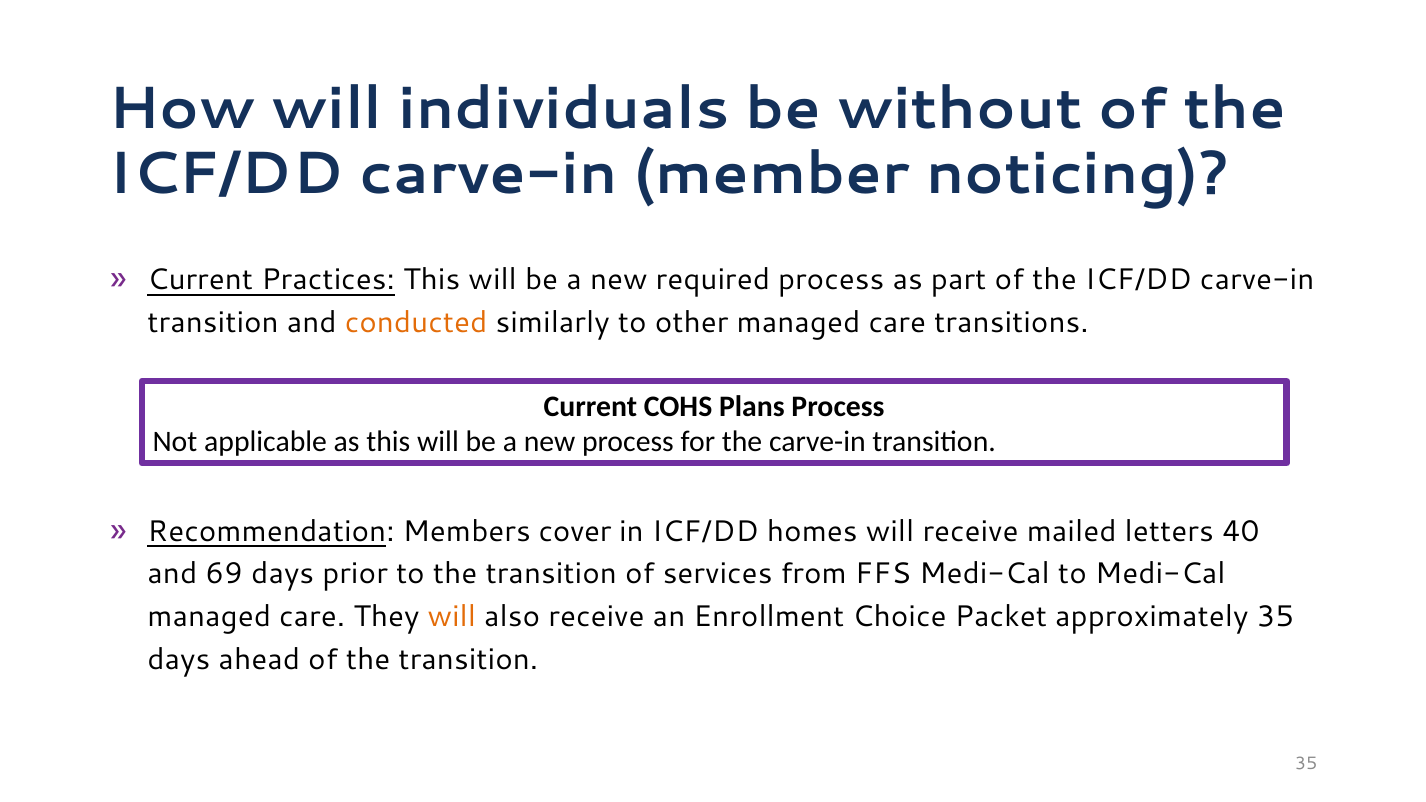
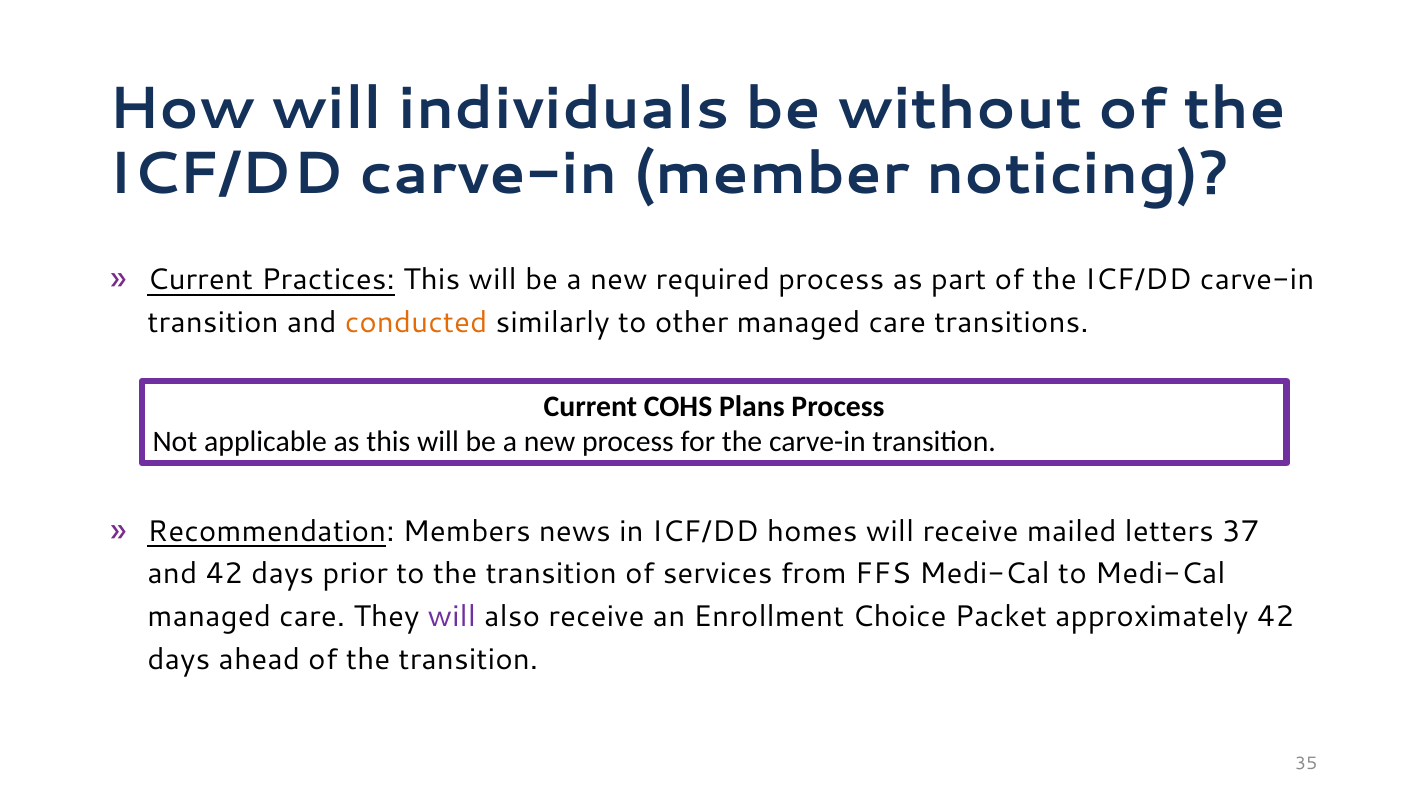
cover: cover -> news
40: 40 -> 37
and 69: 69 -> 42
will at (452, 617) colour: orange -> purple
approximately 35: 35 -> 42
